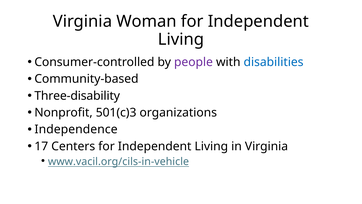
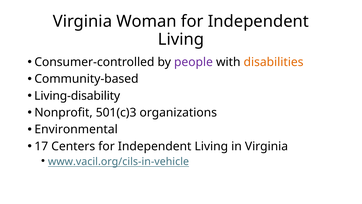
disabilities colour: blue -> orange
Three-disability: Three-disability -> Living-disability
Independence: Independence -> Environmental
